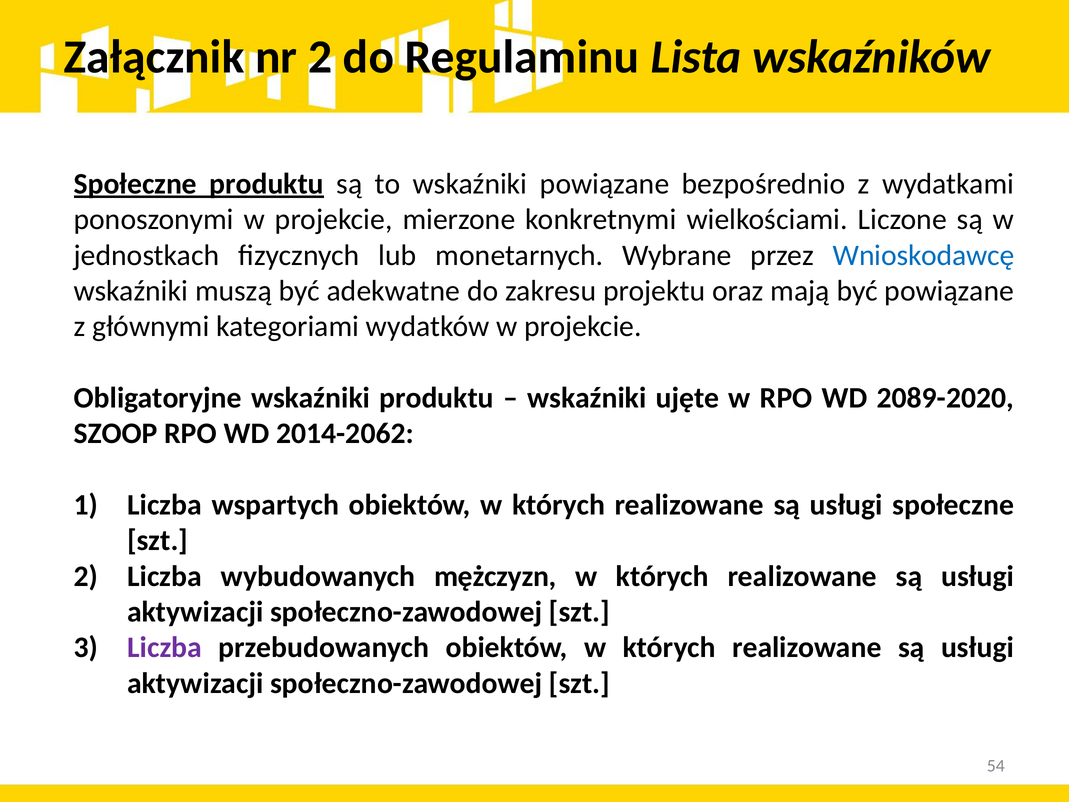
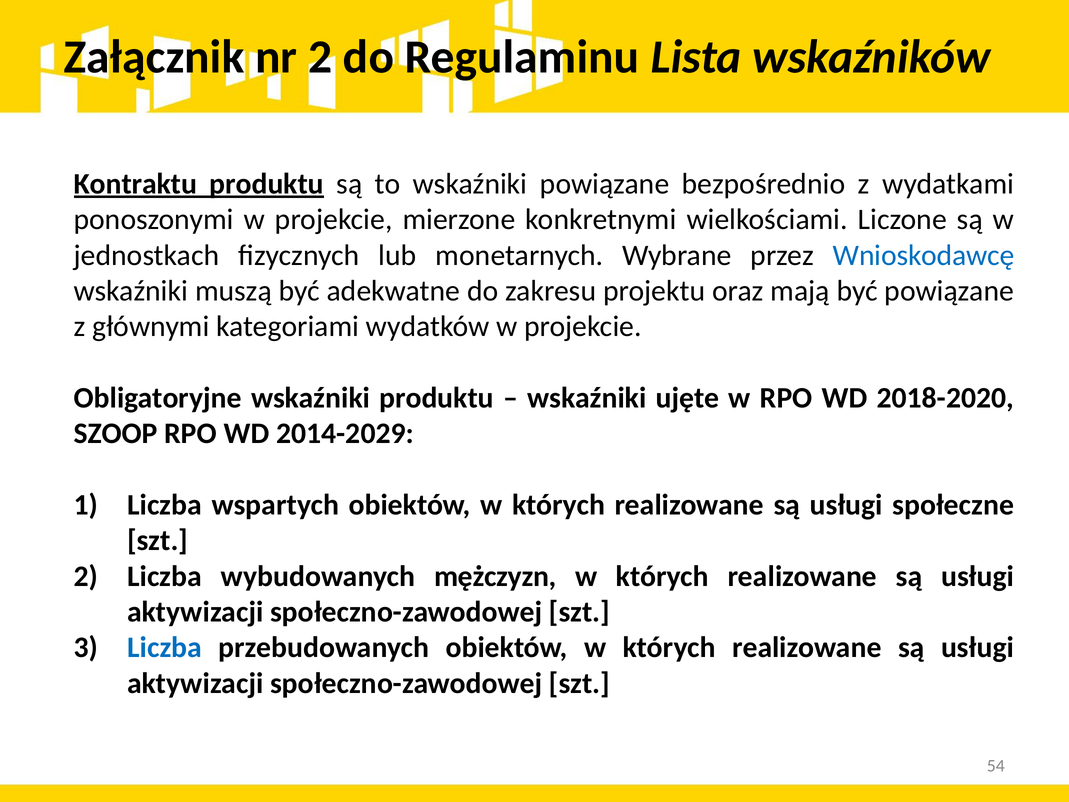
Społeczne at (135, 184): Społeczne -> Kontraktu
2089-2020: 2089-2020 -> 2018-2020
2014-2062: 2014-2062 -> 2014-2029
Liczba at (165, 647) colour: purple -> blue
